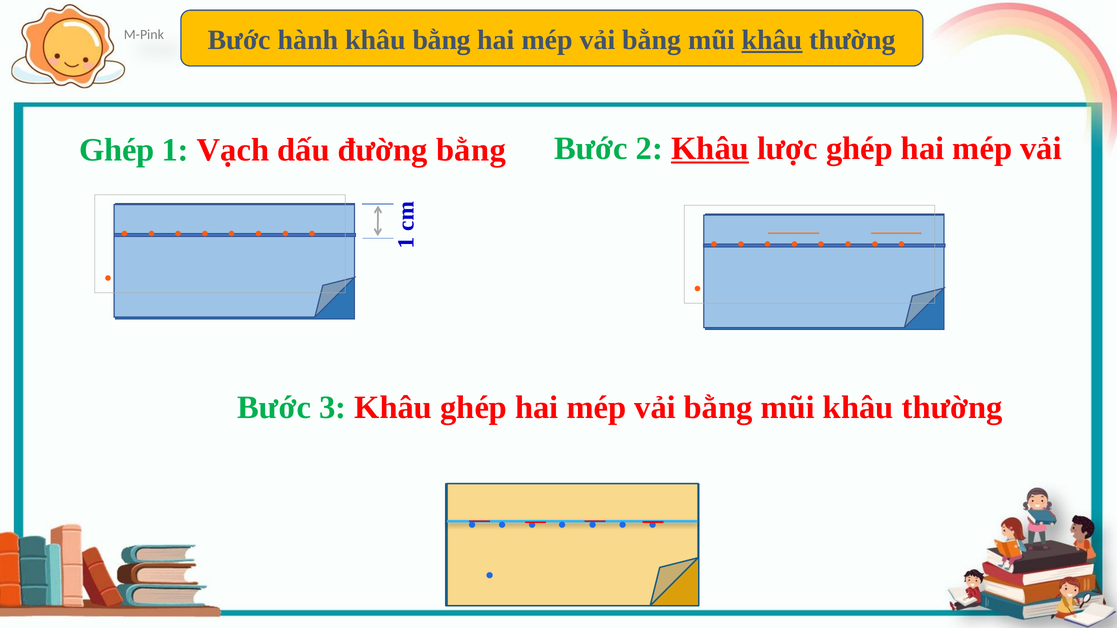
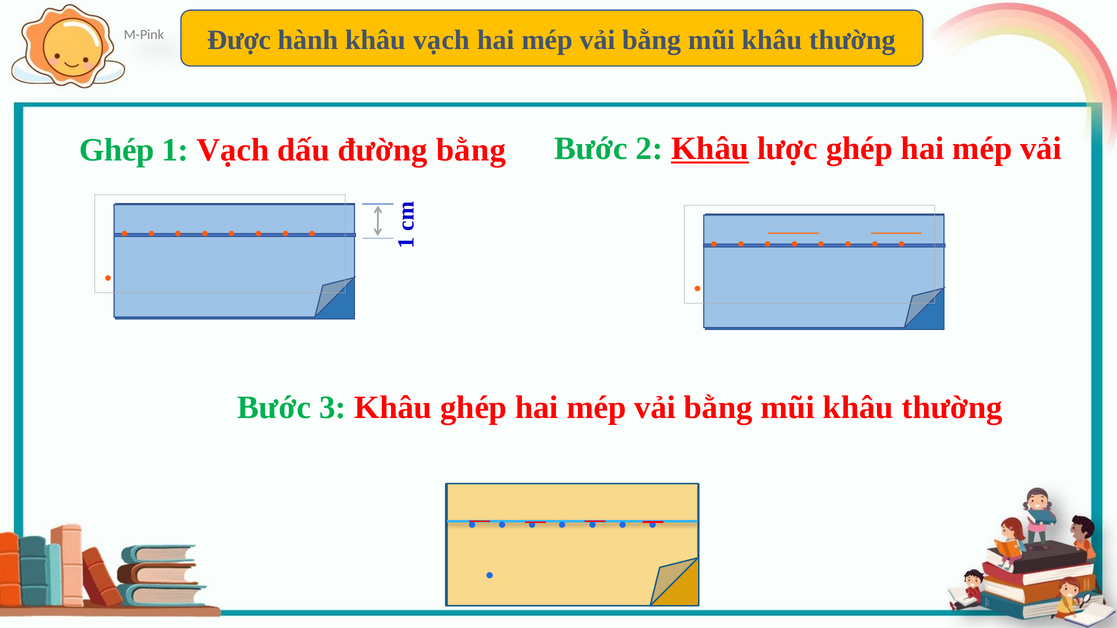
Bước at (239, 40): Bước -> Được
khâu bằng: bằng -> vạch
khâu at (772, 40) underline: present -> none
